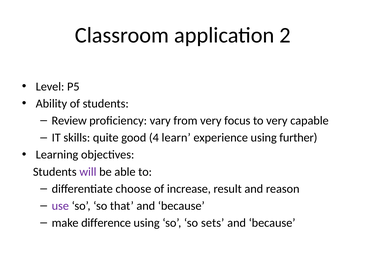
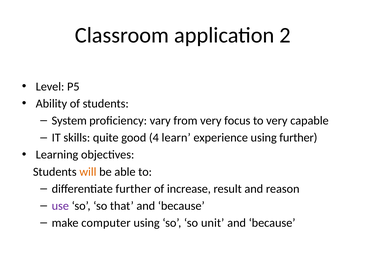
Review: Review -> System
will colour: purple -> orange
differentiate choose: choose -> further
difference: difference -> computer
sets: sets -> unit
